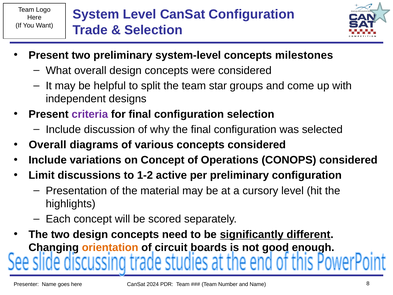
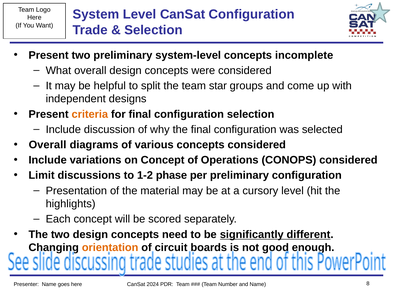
milestones: milestones -> incomplete
criteria colour: purple -> orange
active: active -> phase
